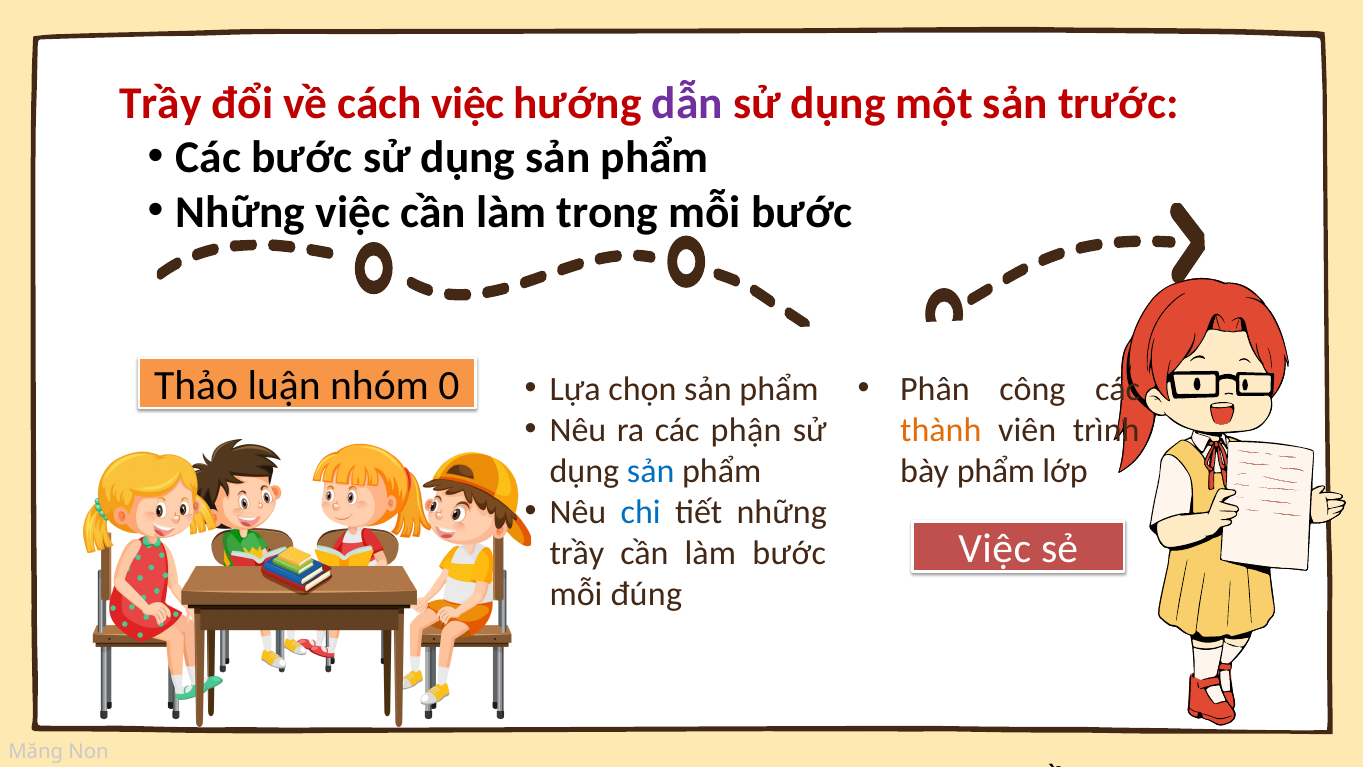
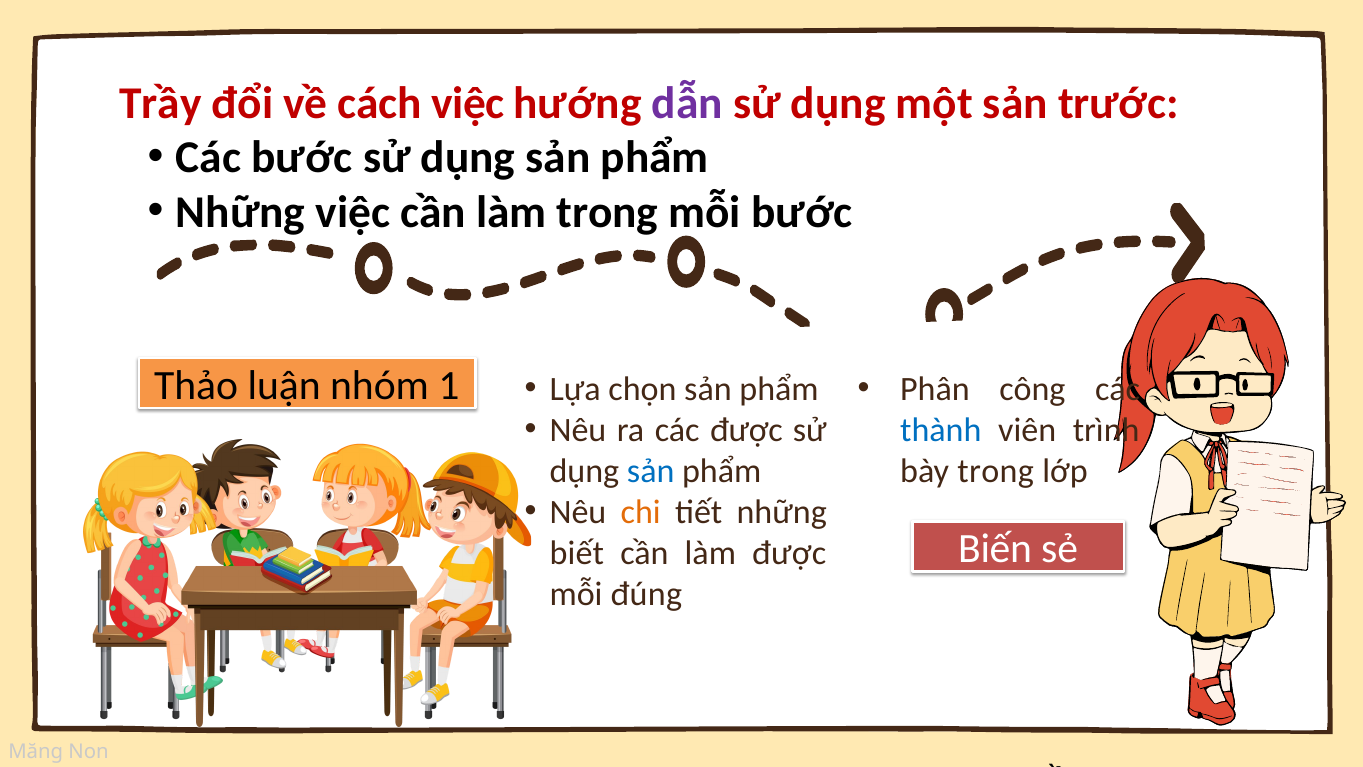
0: 0 -> 1
các phận: phận -> được
thành colour: orange -> blue
bày phẩm: phẩm -> trong
chi colour: blue -> orange
Việc at (995, 549): Việc -> Biến
trầy at (577, 553): trầy -> biết
làm bước: bước -> được
